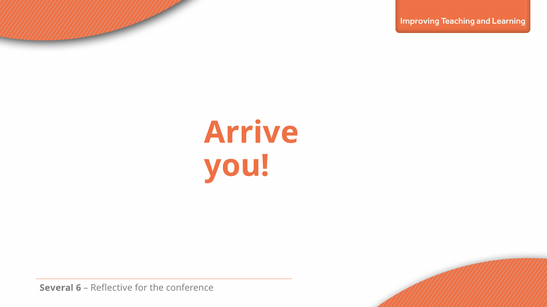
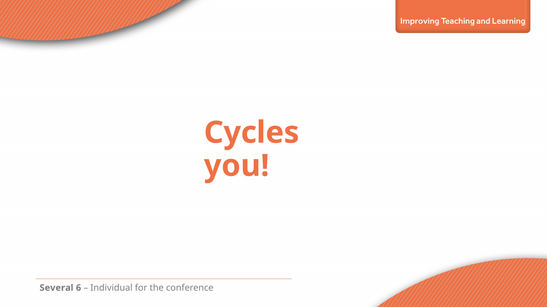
Arrive: Arrive -> Cycles
Reflective: Reflective -> Individual
